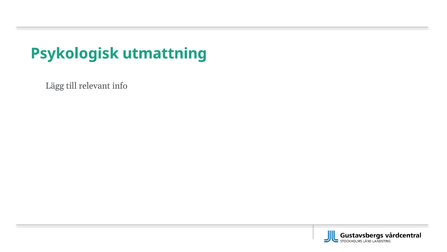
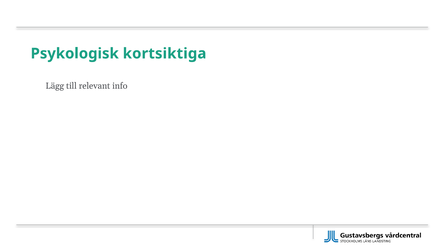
utmattning: utmattning -> kortsiktiga
